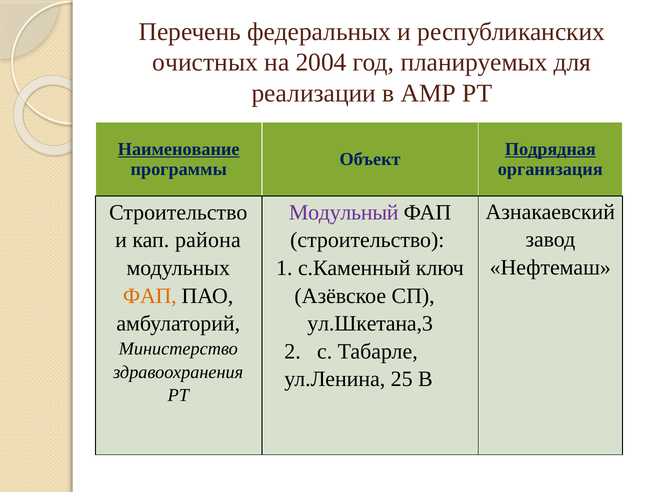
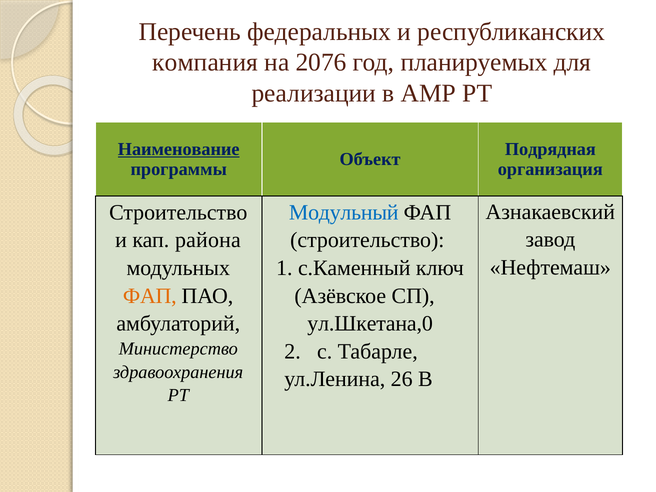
очистных: очистных -> компания
2004: 2004 -> 2076
Подрядная underline: present -> none
Модульный colour: purple -> blue
ул.Шкетана,3: ул.Шкетана,3 -> ул.Шкетана,0
25: 25 -> 26
